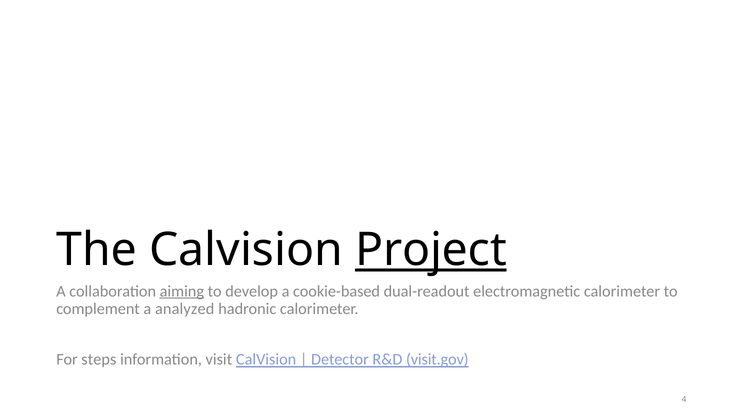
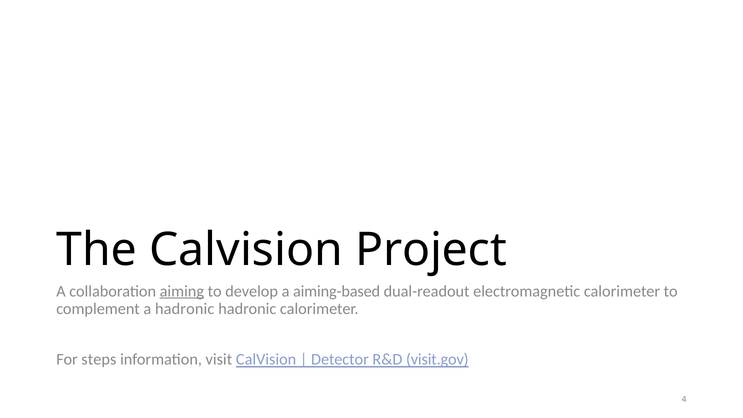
Project underline: present -> none
cookie-based: cookie-based -> aiming-based
a analyzed: analyzed -> hadronic
